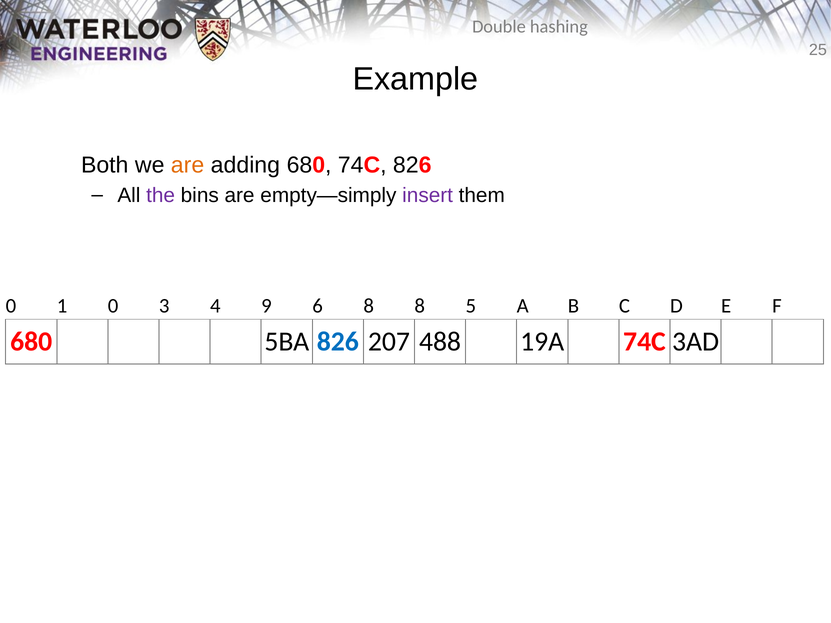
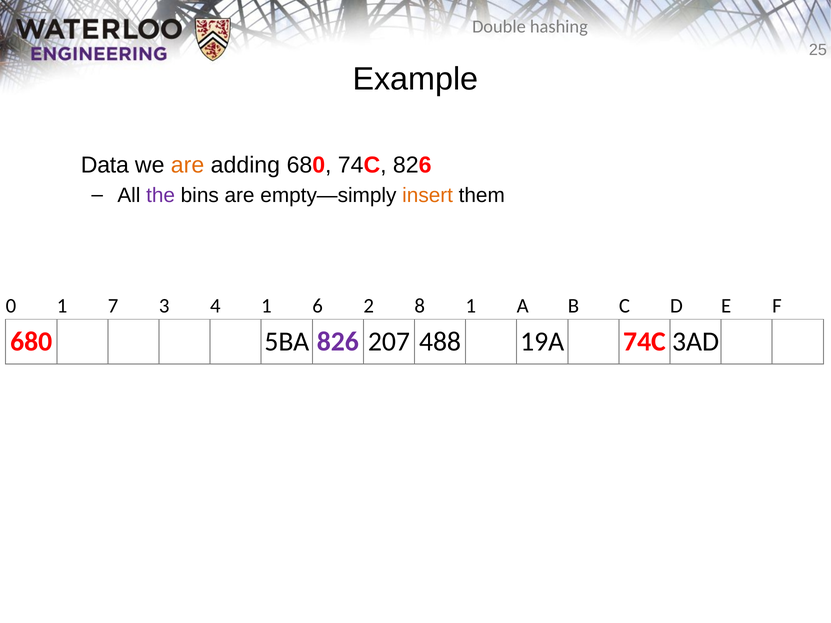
Both: Both -> Data
insert colour: purple -> orange
1 0: 0 -> 7
4 9: 9 -> 1
6 8: 8 -> 2
8 5: 5 -> 1
826 at (338, 342) colour: blue -> purple
